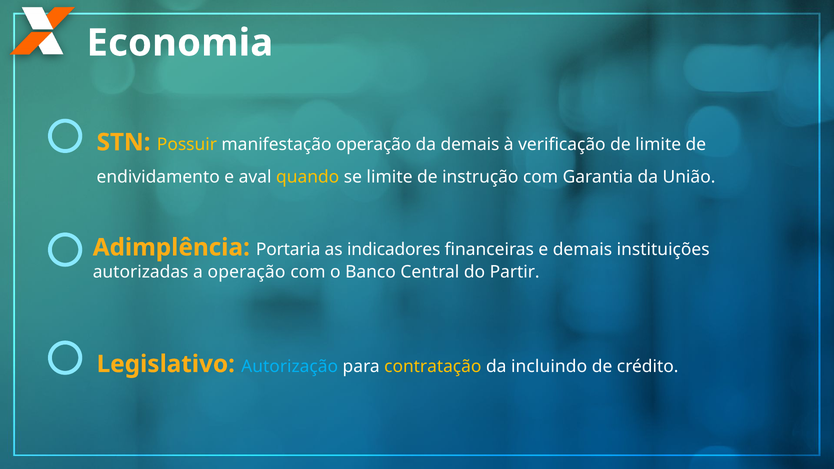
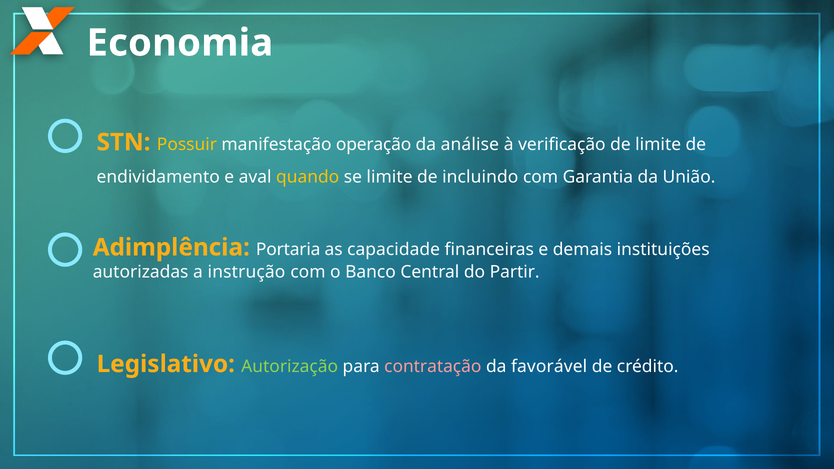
da demais: demais -> análise
instrução: instrução -> incluindo
indicadores: indicadores -> capacidade
a operação: operação -> instrução
Autorização colour: light blue -> light green
contratação colour: yellow -> pink
incluindo: incluindo -> favorável
